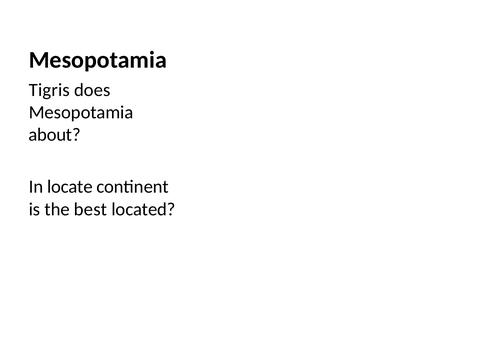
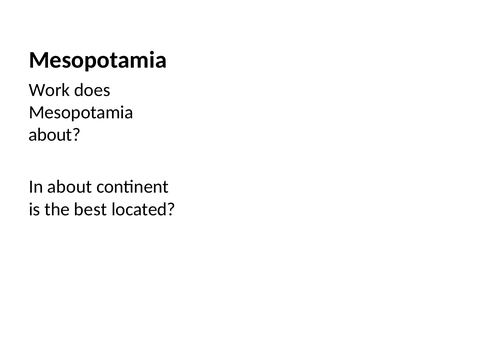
Tigris: Tigris -> Work
In locate: locate -> about
